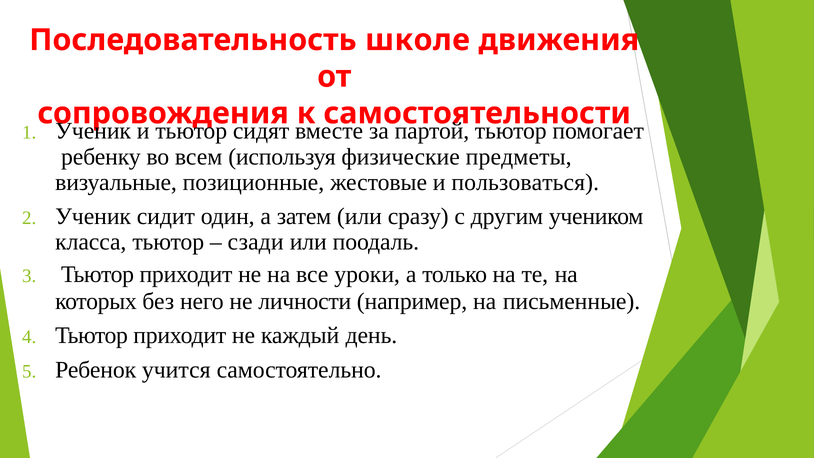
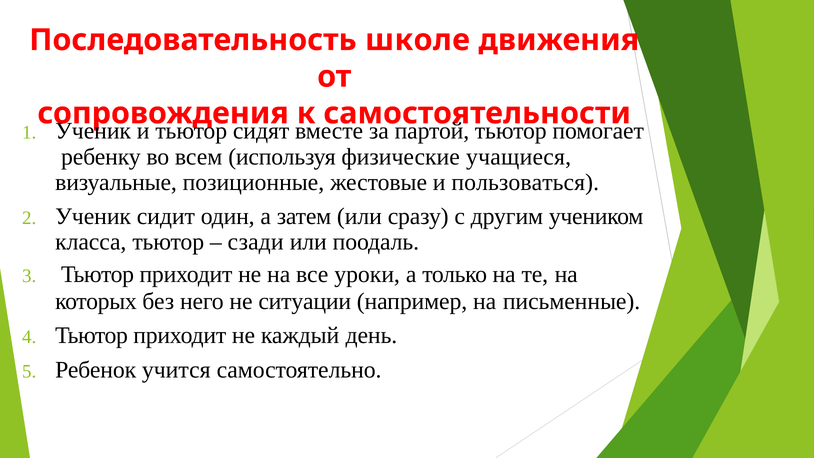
предметы: предметы -> учащиеся
личности: личности -> ситуации
